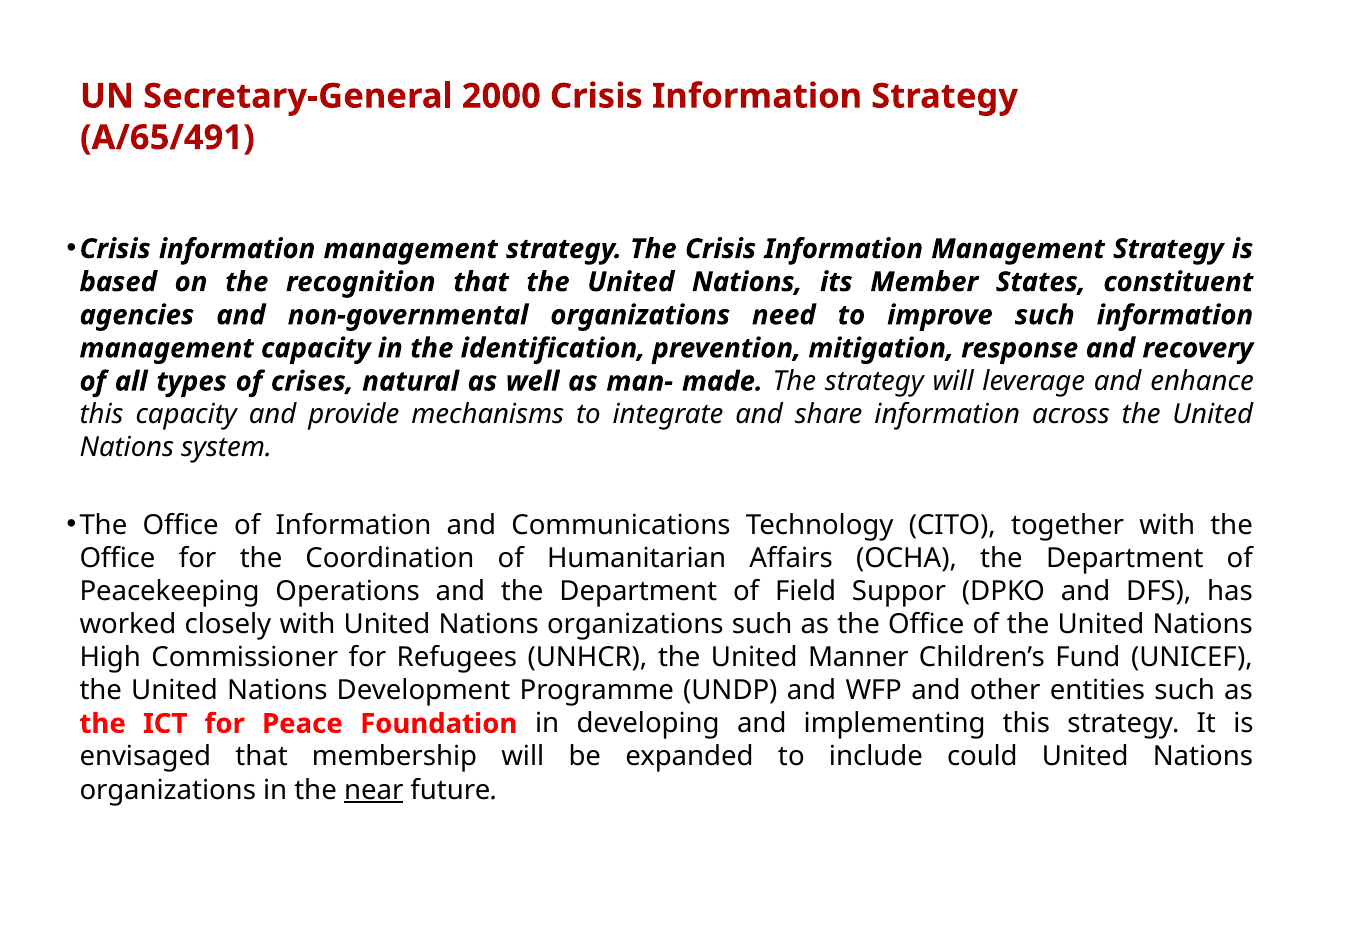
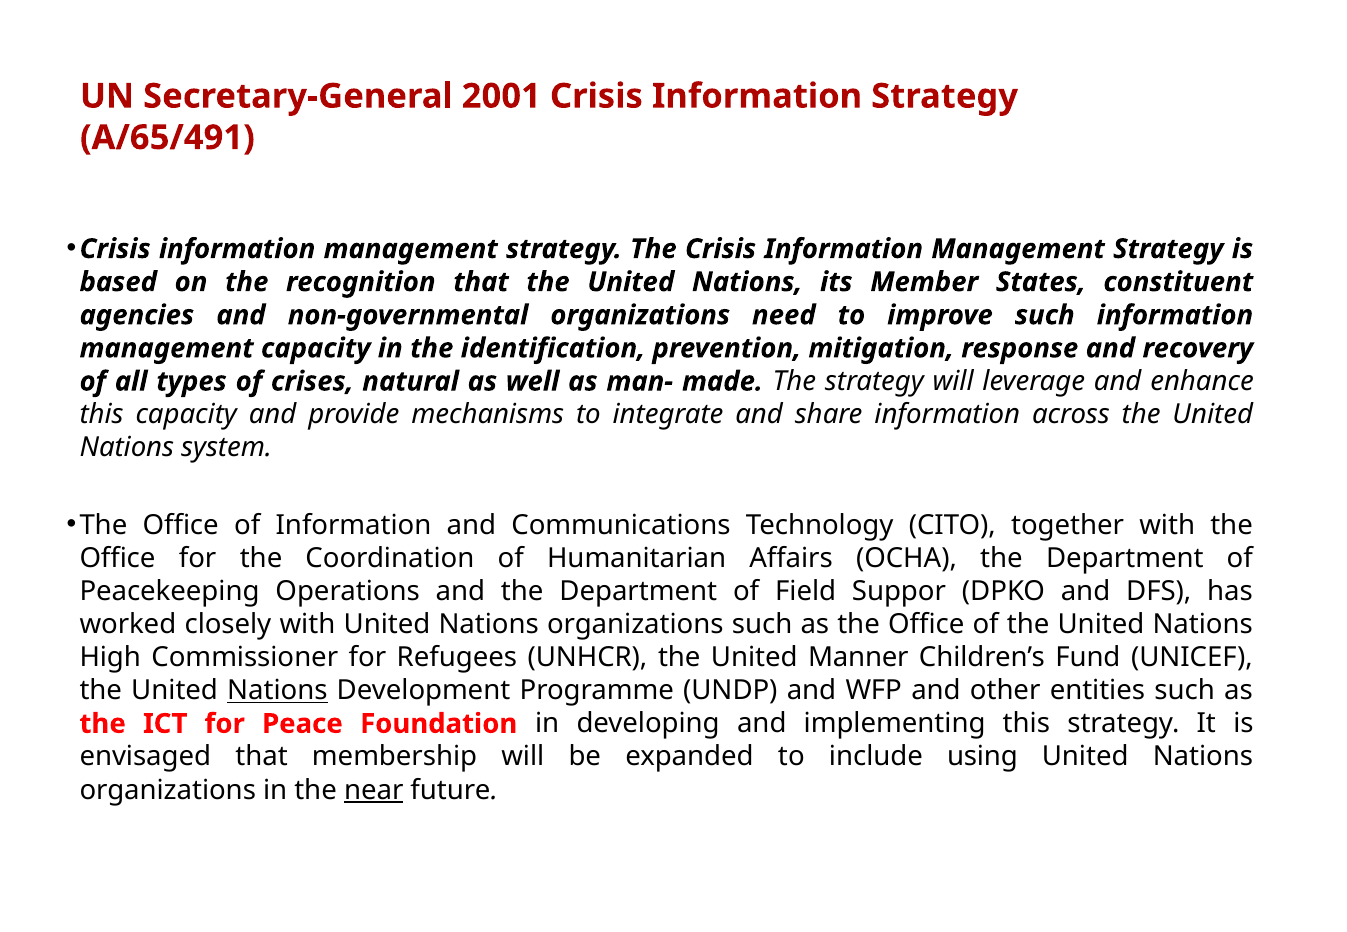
2000: 2000 -> 2001
Nations at (277, 691) underline: none -> present
could: could -> using
